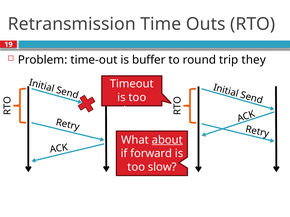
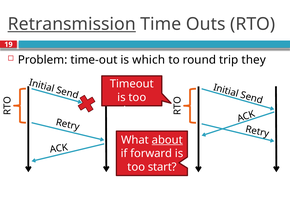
Retransmission underline: none -> present
buffer: buffer -> which
slow: slow -> start
